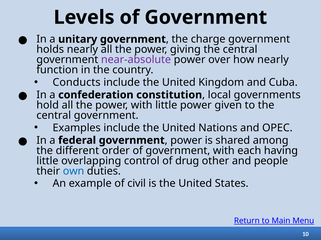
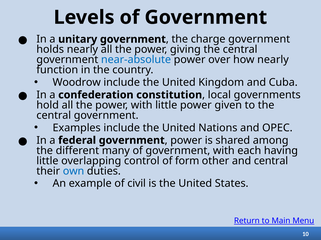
near-absolute colour: purple -> blue
Conducts: Conducts -> Woodrow
order: order -> many
drug: drug -> form
and people: people -> central
